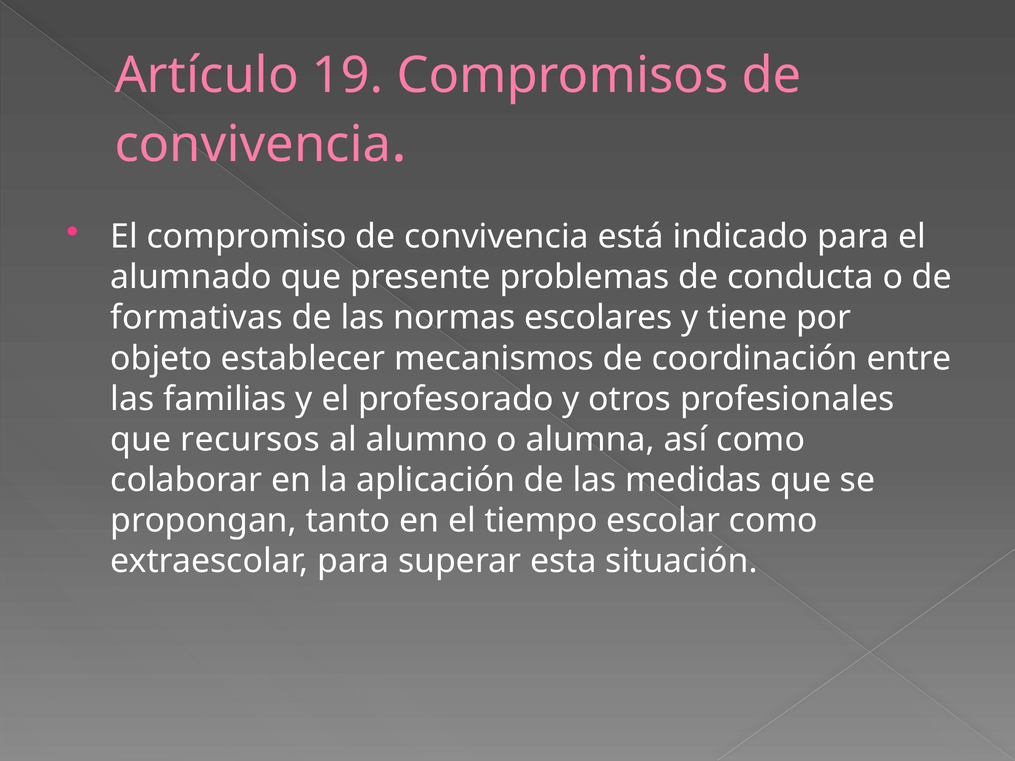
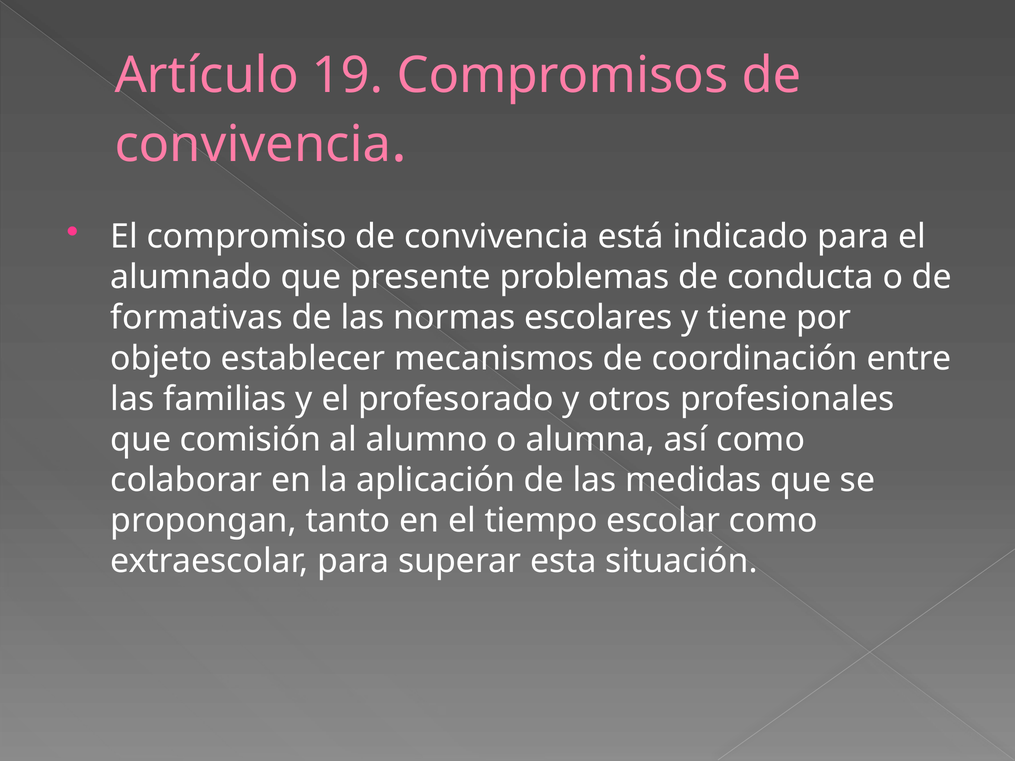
recursos: recursos -> comisión
